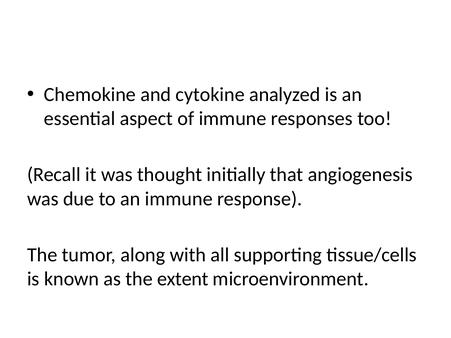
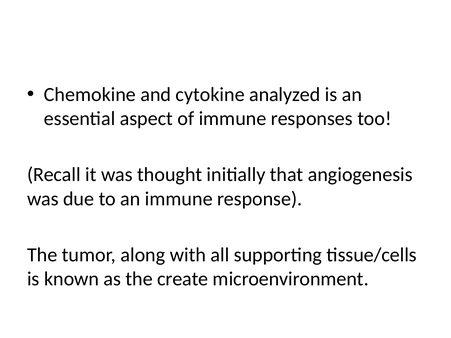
extent: extent -> create
